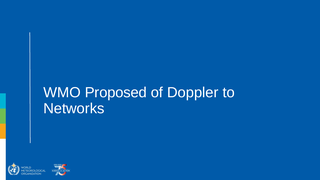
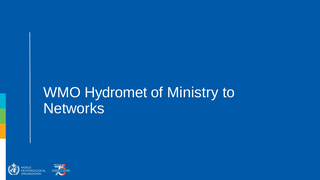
Proposed: Proposed -> Hydromet
Doppler: Doppler -> Ministry
